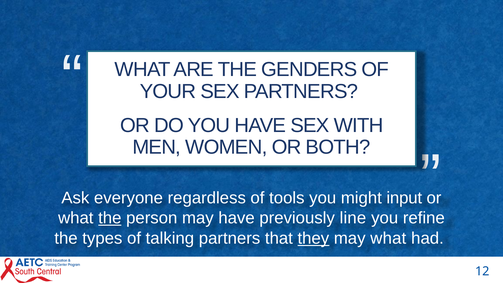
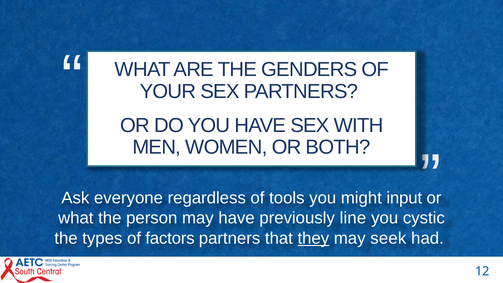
the at (110, 218) underline: present -> none
refine: refine -> cystic
talking: talking -> factors
may what: what -> seek
